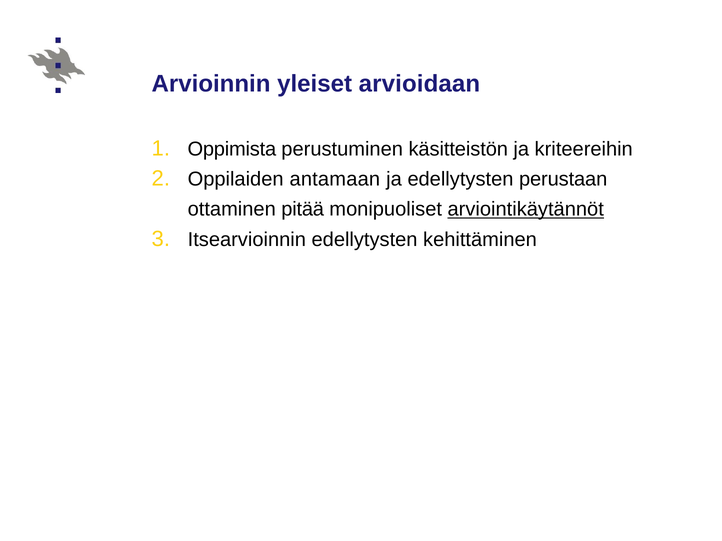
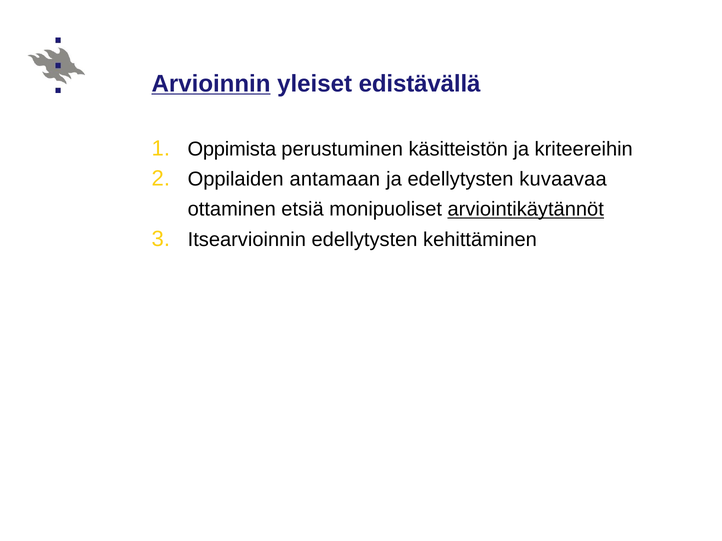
Arvioinnin underline: none -> present
arvioidaan: arvioidaan -> edistävällä
perustaan: perustaan -> kuvaavaa
pitää: pitää -> etsiä
